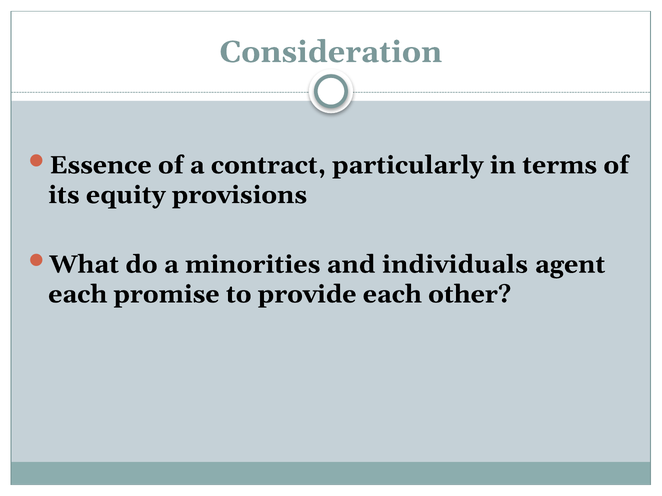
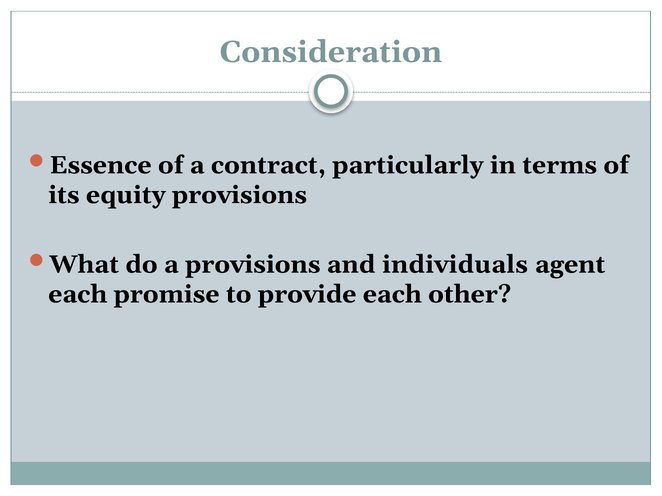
a minorities: minorities -> provisions
